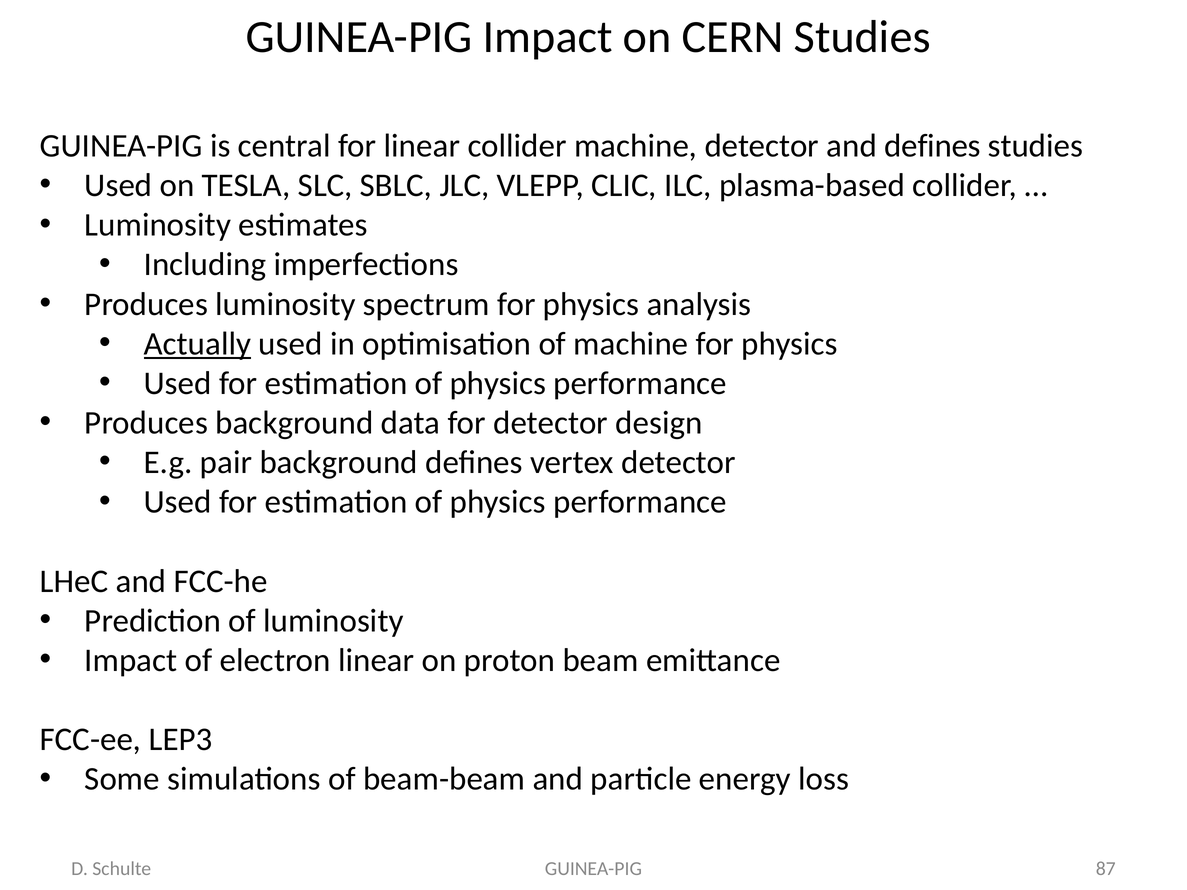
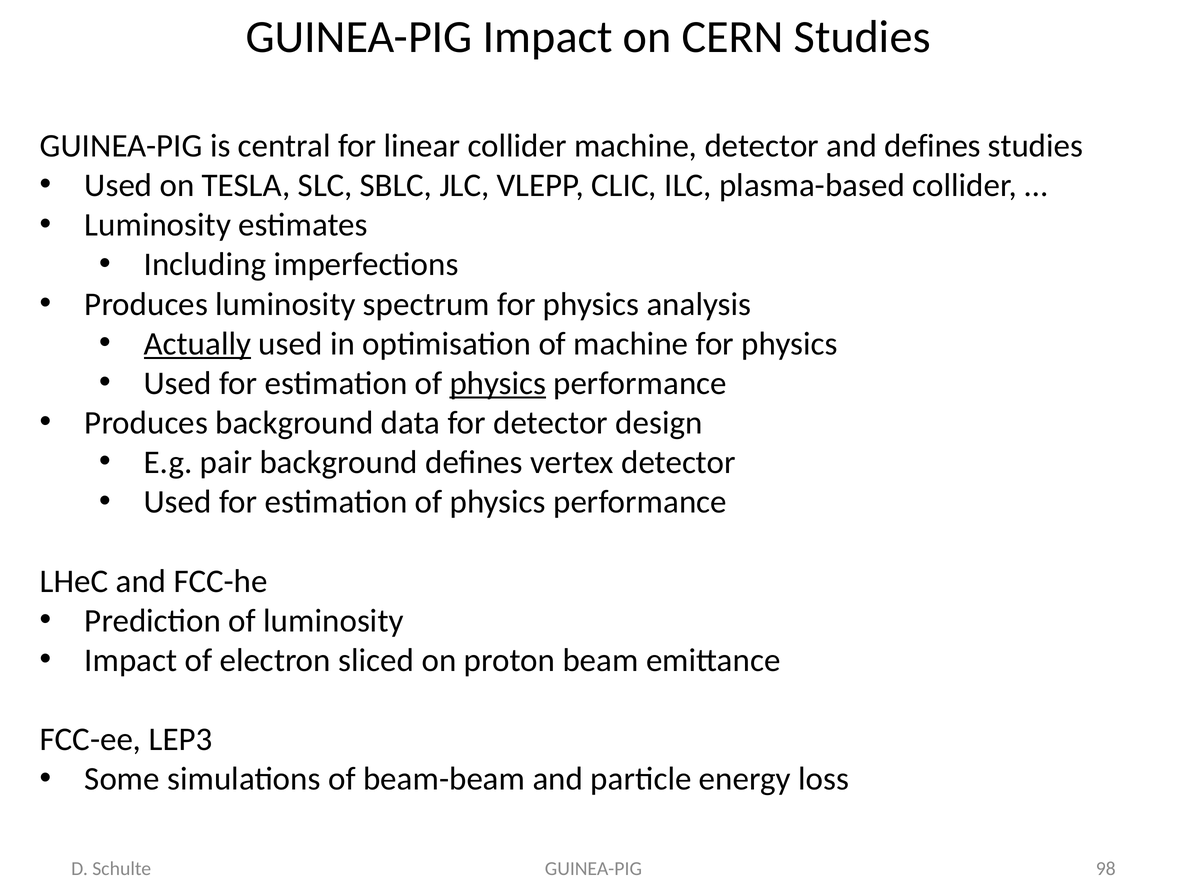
physics at (498, 383) underline: none -> present
electron linear: linear -> sliced
87: 87 -> 98
